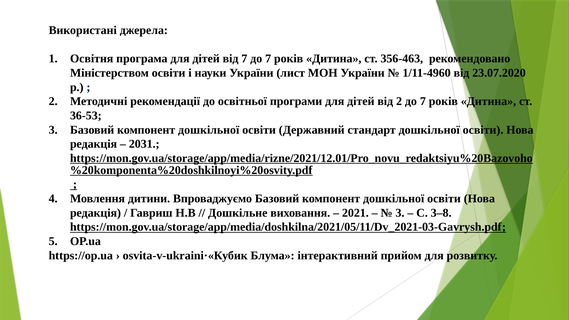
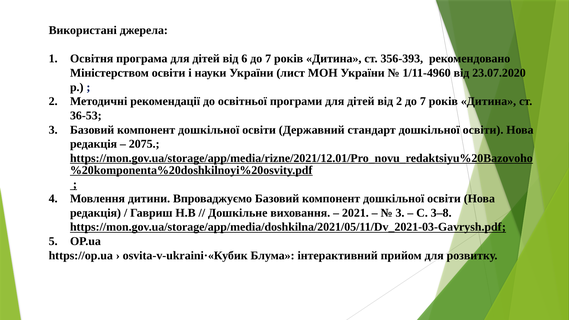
від 7: 7 -> 6
356-463: 356-463 -> 356-393
2031: 2031 -> 2075
